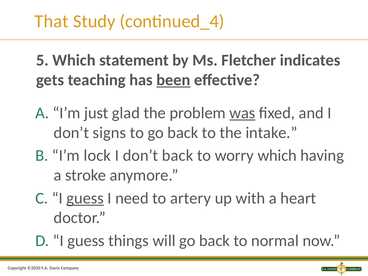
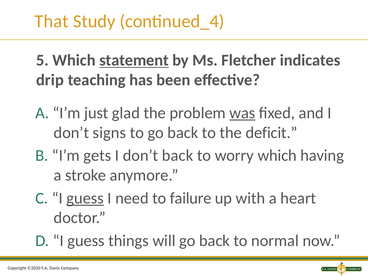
statement underline: none -> present
gets: gets -> drip
been underline: present -> none
intake: intake -> deficit
lock: lock -> gets
artery: artery -> failure
